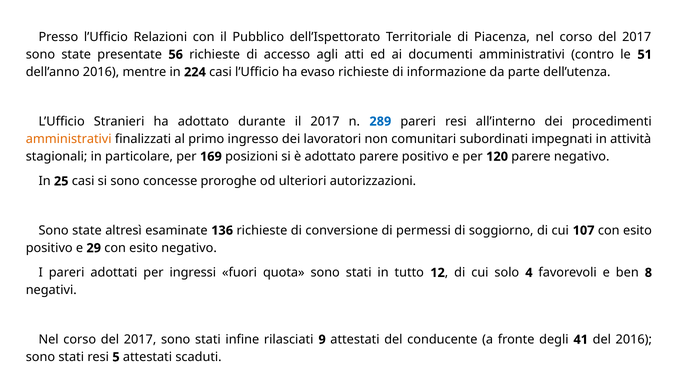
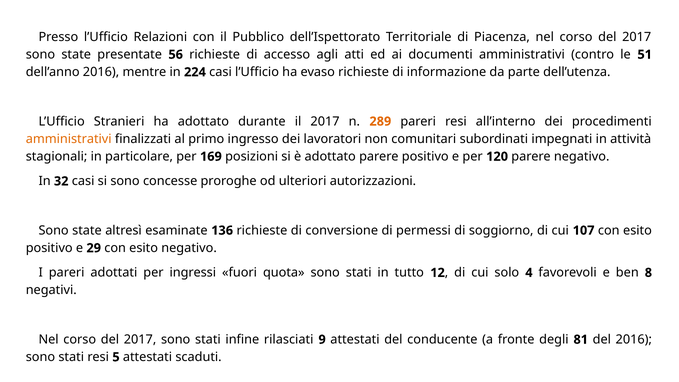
289 colour: blue -> orange
25: 25 -> 32
41: 41 -> 81
